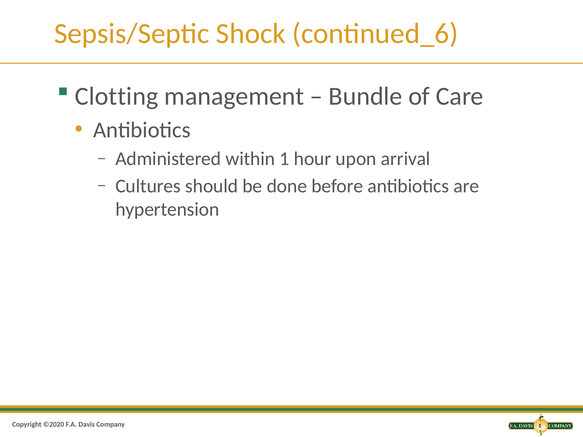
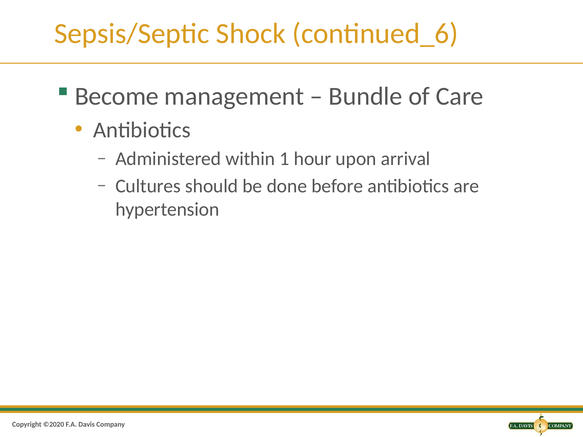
Clotting: Clotting -> Become
